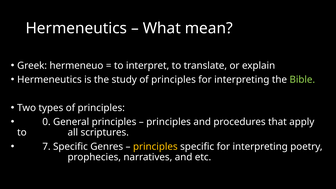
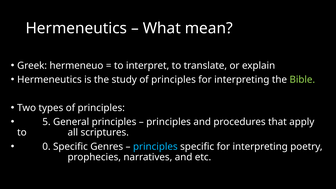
0: 0 -> 5
7: 7 -> 0
principles at (155, 147) colour: yellow -> light blue
